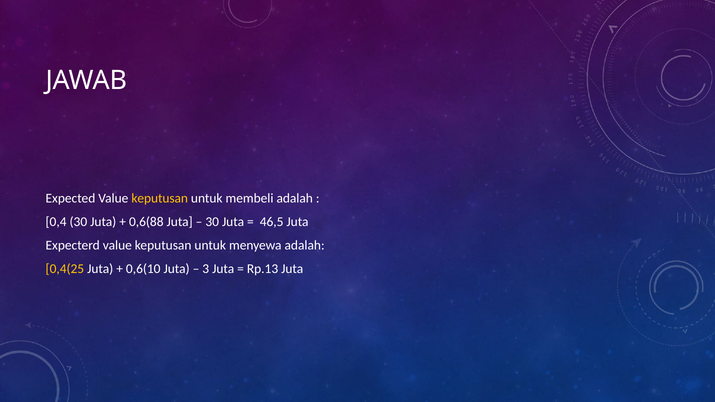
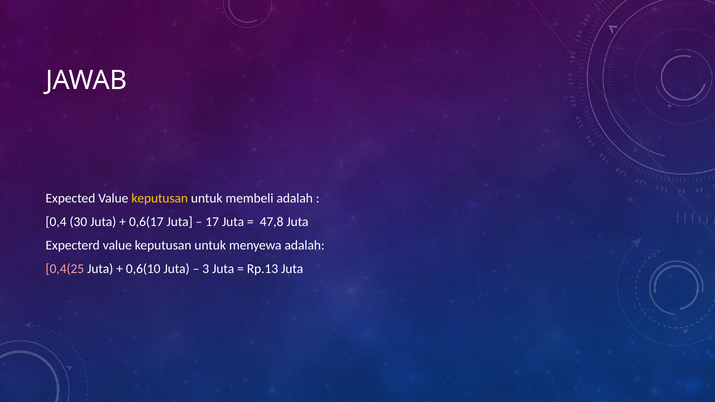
0,6(88: 0,6(88 -> 0,6(17
30 at (212, 222): 30 -> 17
46,5: 46,5 -> 47,8
0,4(25 colour: yellow -> pink
